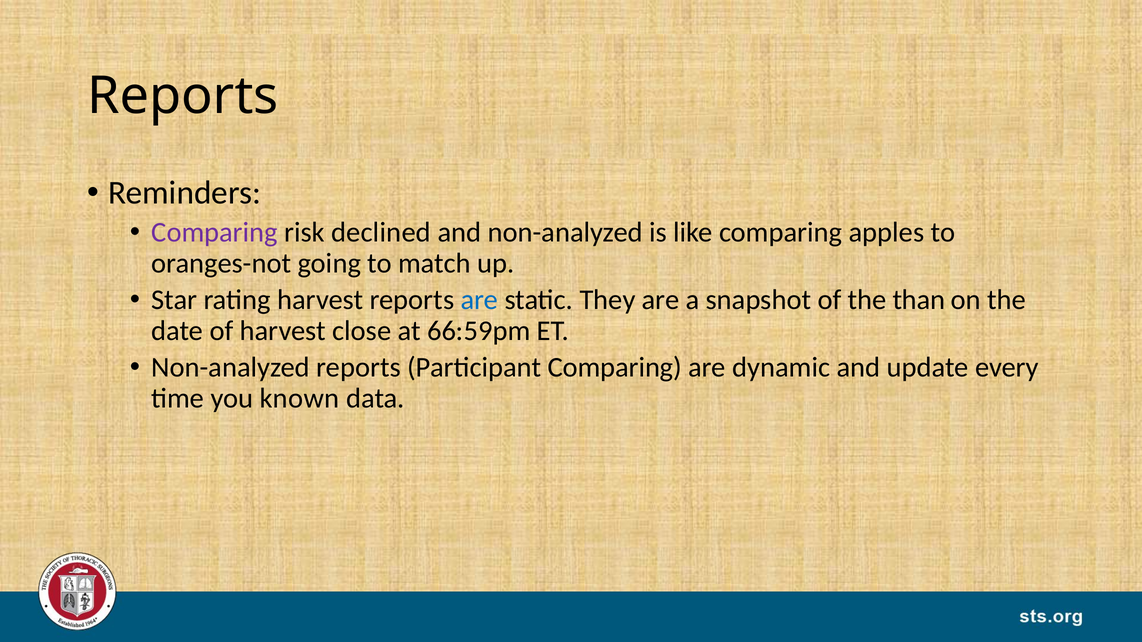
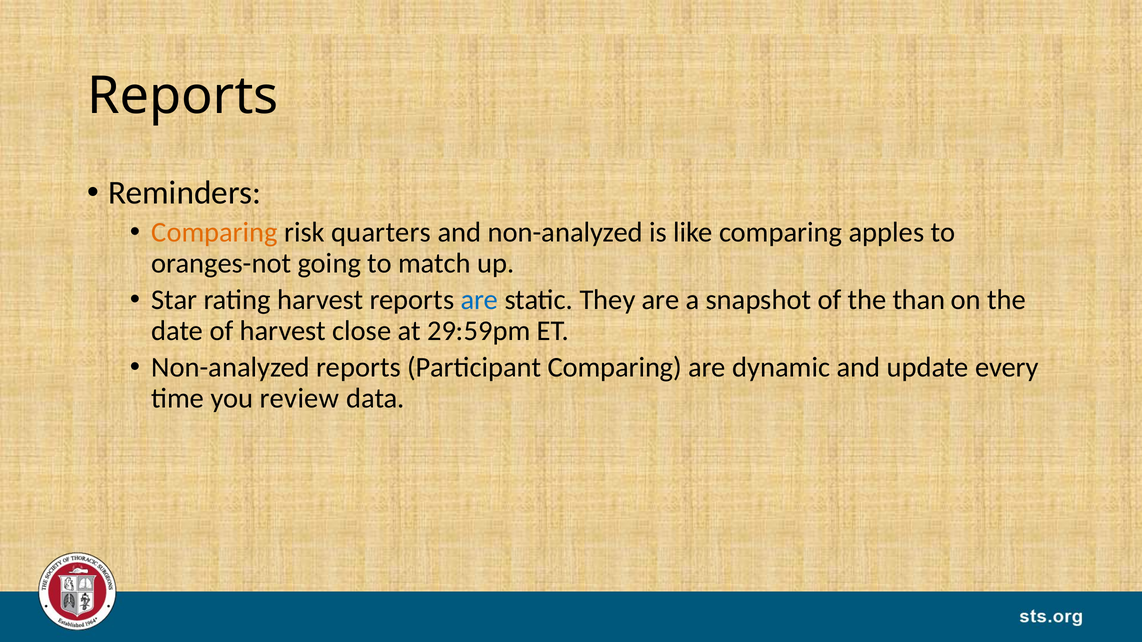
Comparing at (215, 232) colour: purple -> orange
declined: declined -> quarters
66:59pm: 66:59pm -> 29:59pm
known: known -> review
